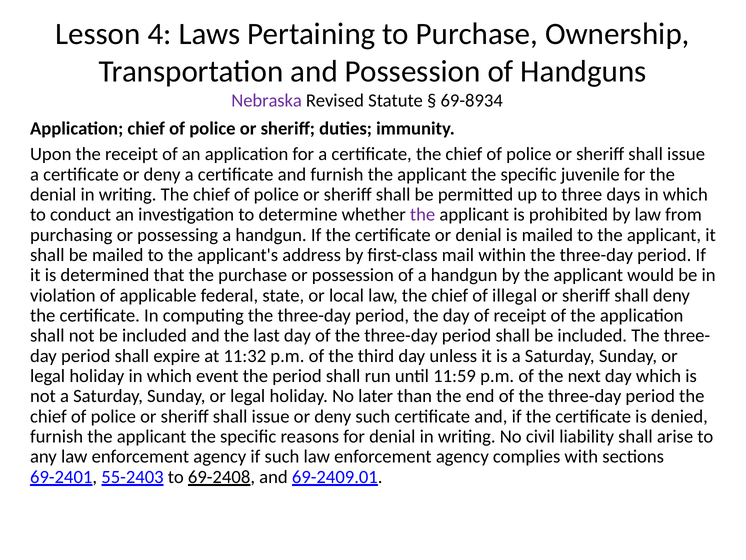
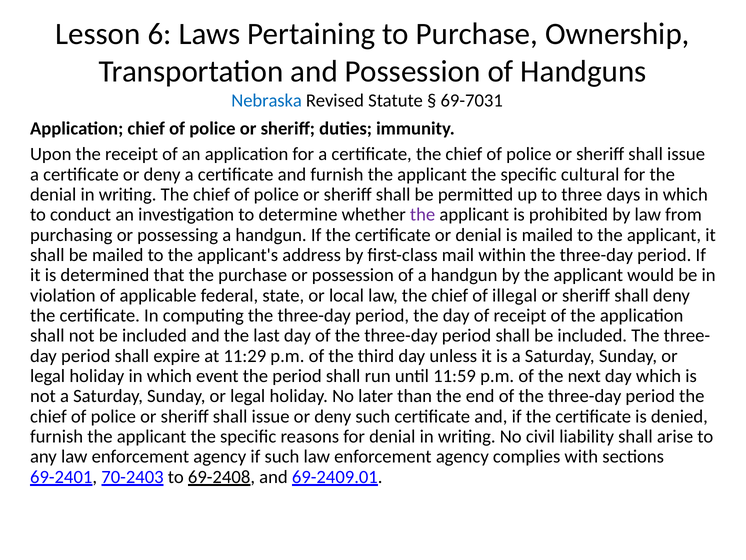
4: 4 -> 6
Nebraska colour: purple -> blue
69-8934: 69-8934 -> 69-7031
juvenile: juvenile -> cultural
11:32: 11:32 -> 11:29
55-2403: 55-2403 -> 70-2403
